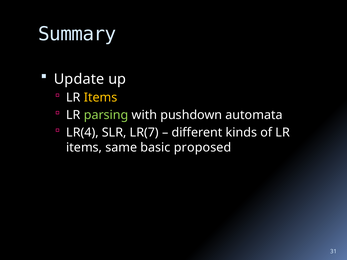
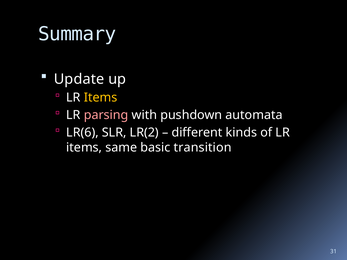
parsing colour: light green -> pink
LR(4: LR(4 -> LR(6
LR(7: LR(7 -> LR(2
proposed: proposed -> transition
